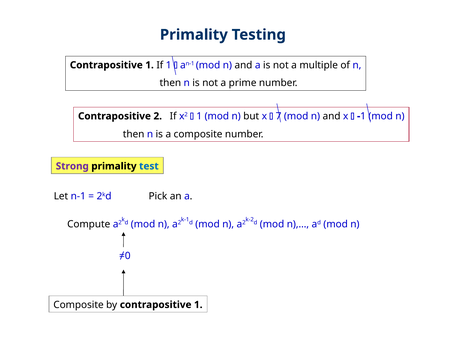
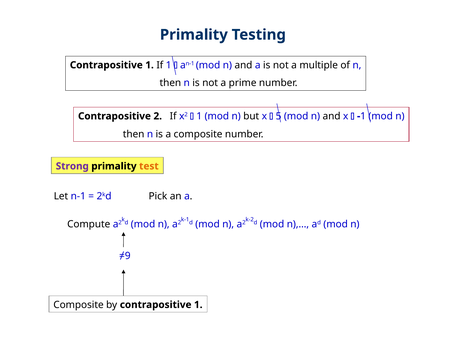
7: 7 -> 5
test colour: blue -> orange
0: 0 -> 9
